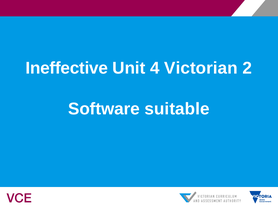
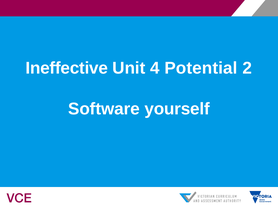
Victorian: Victorian -> Potential
suitable: suitable -> yourself
